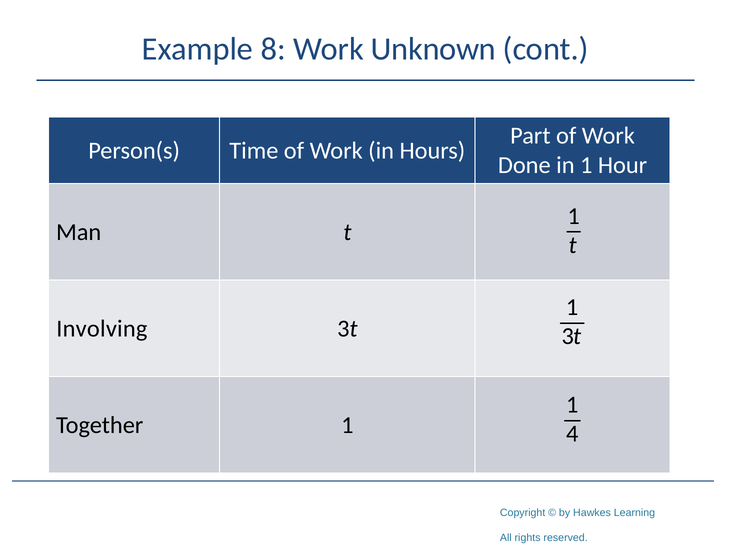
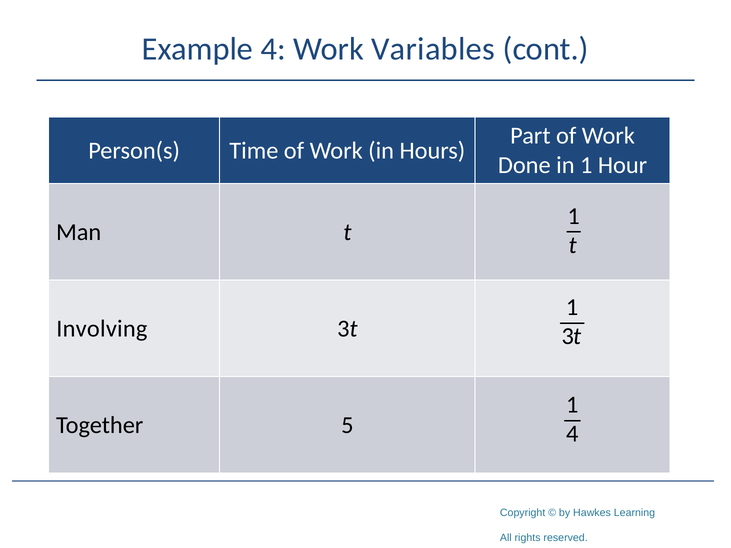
Example 8: 8 -> 4
Unknown: Unknown -> Variables
Together 1: 1 -> 5
